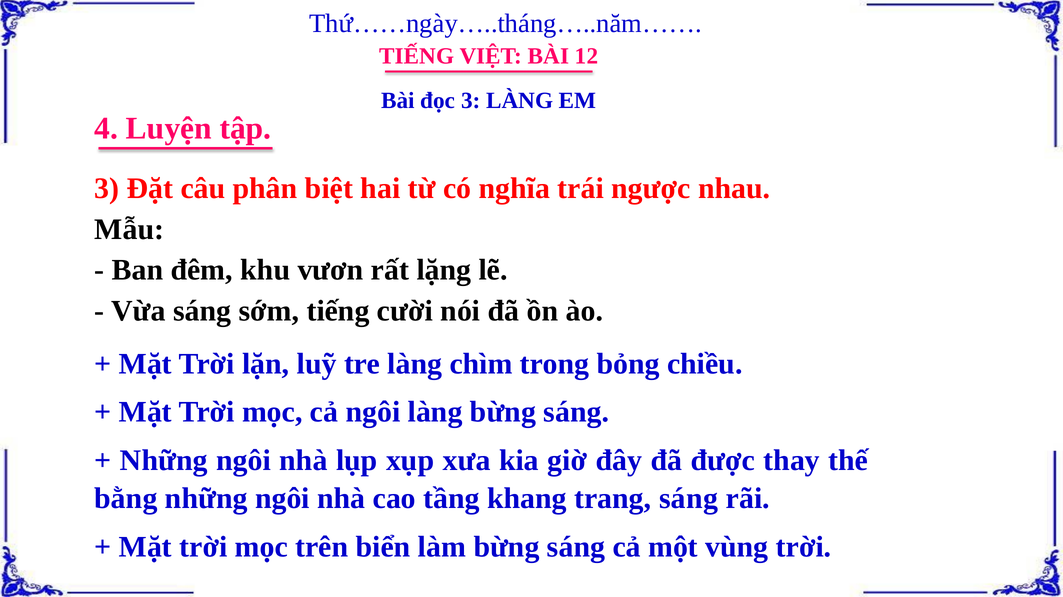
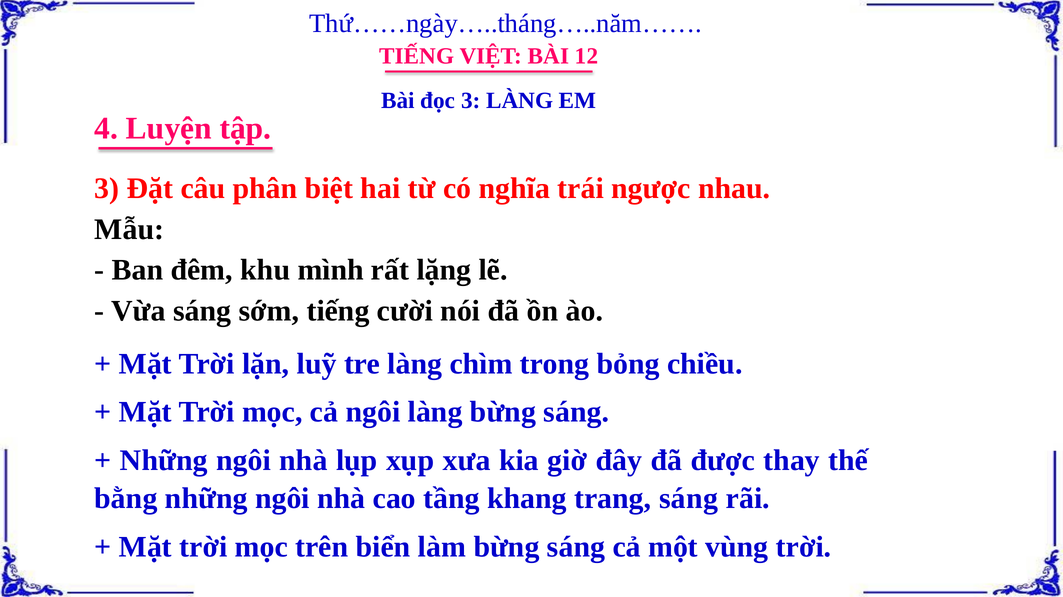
vươn: vươn -> mình
